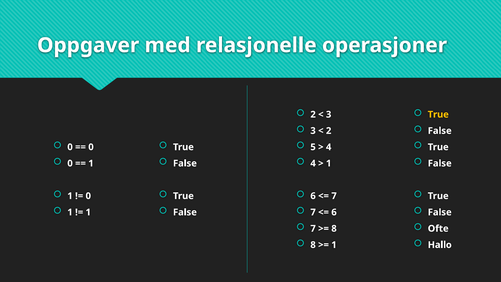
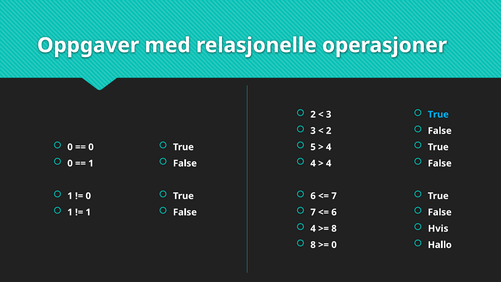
True at (438, 114) colour: yellow -> light blue
1 at (329, 163): 1 -> 4
7 at (313, 228): 7 -> 4
Ofte: Ofte -> Hvis
1 at (334, 245): 1 -> 0
